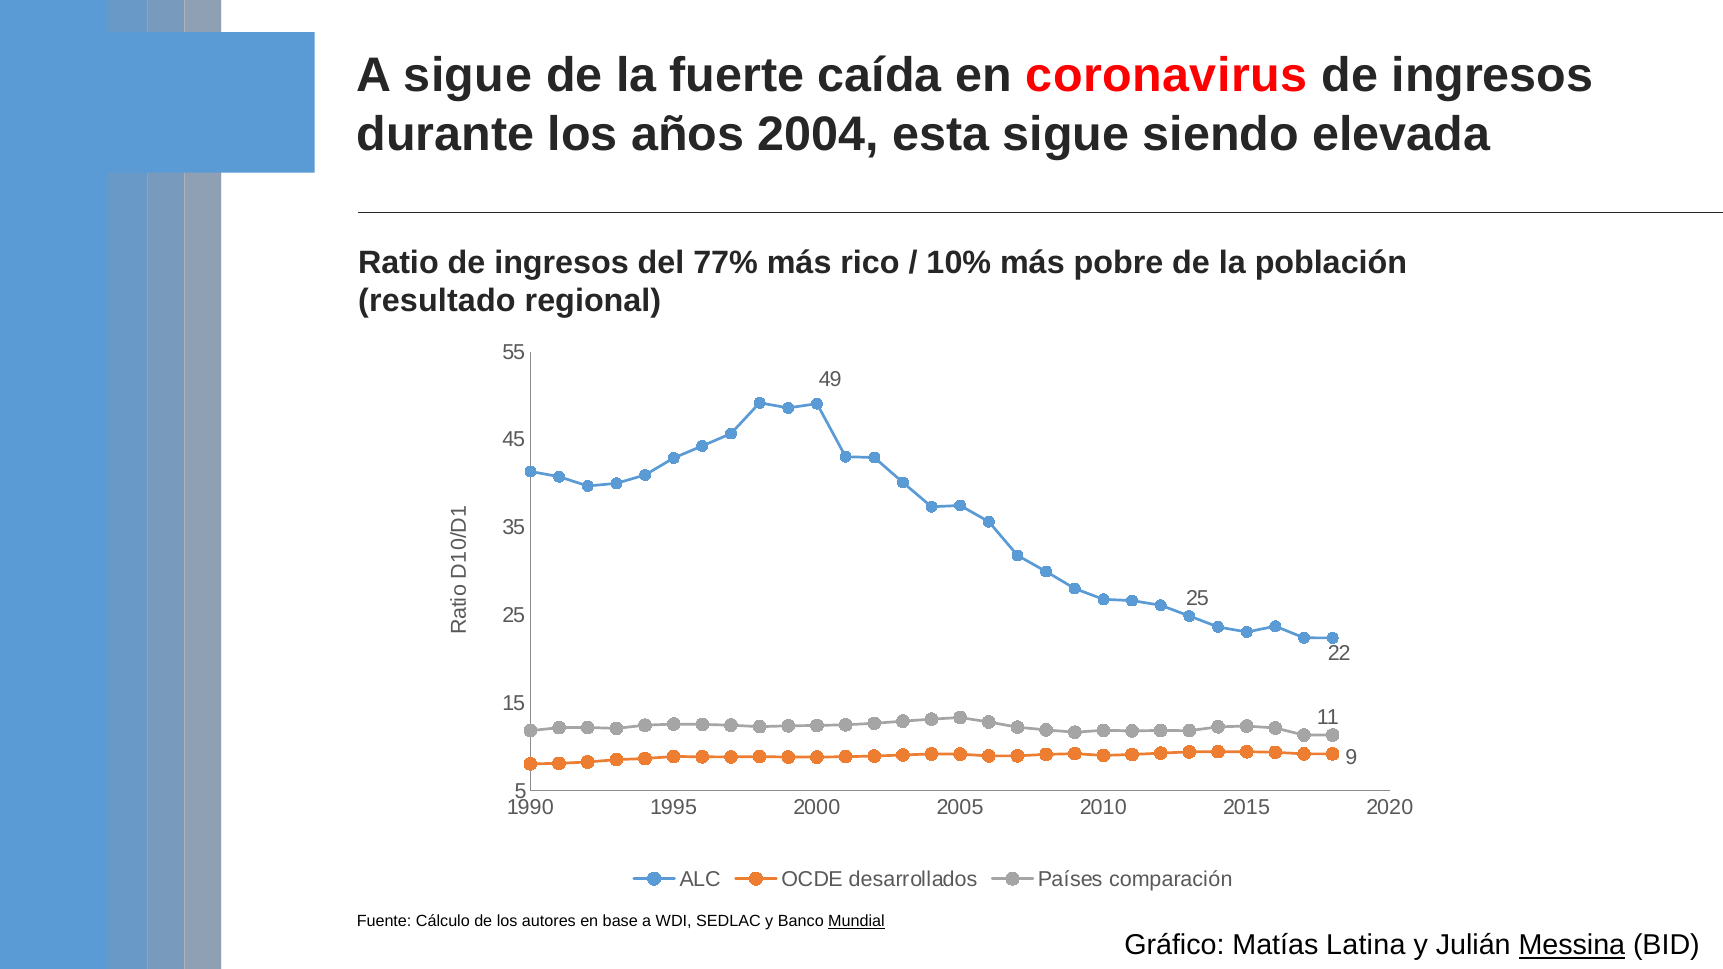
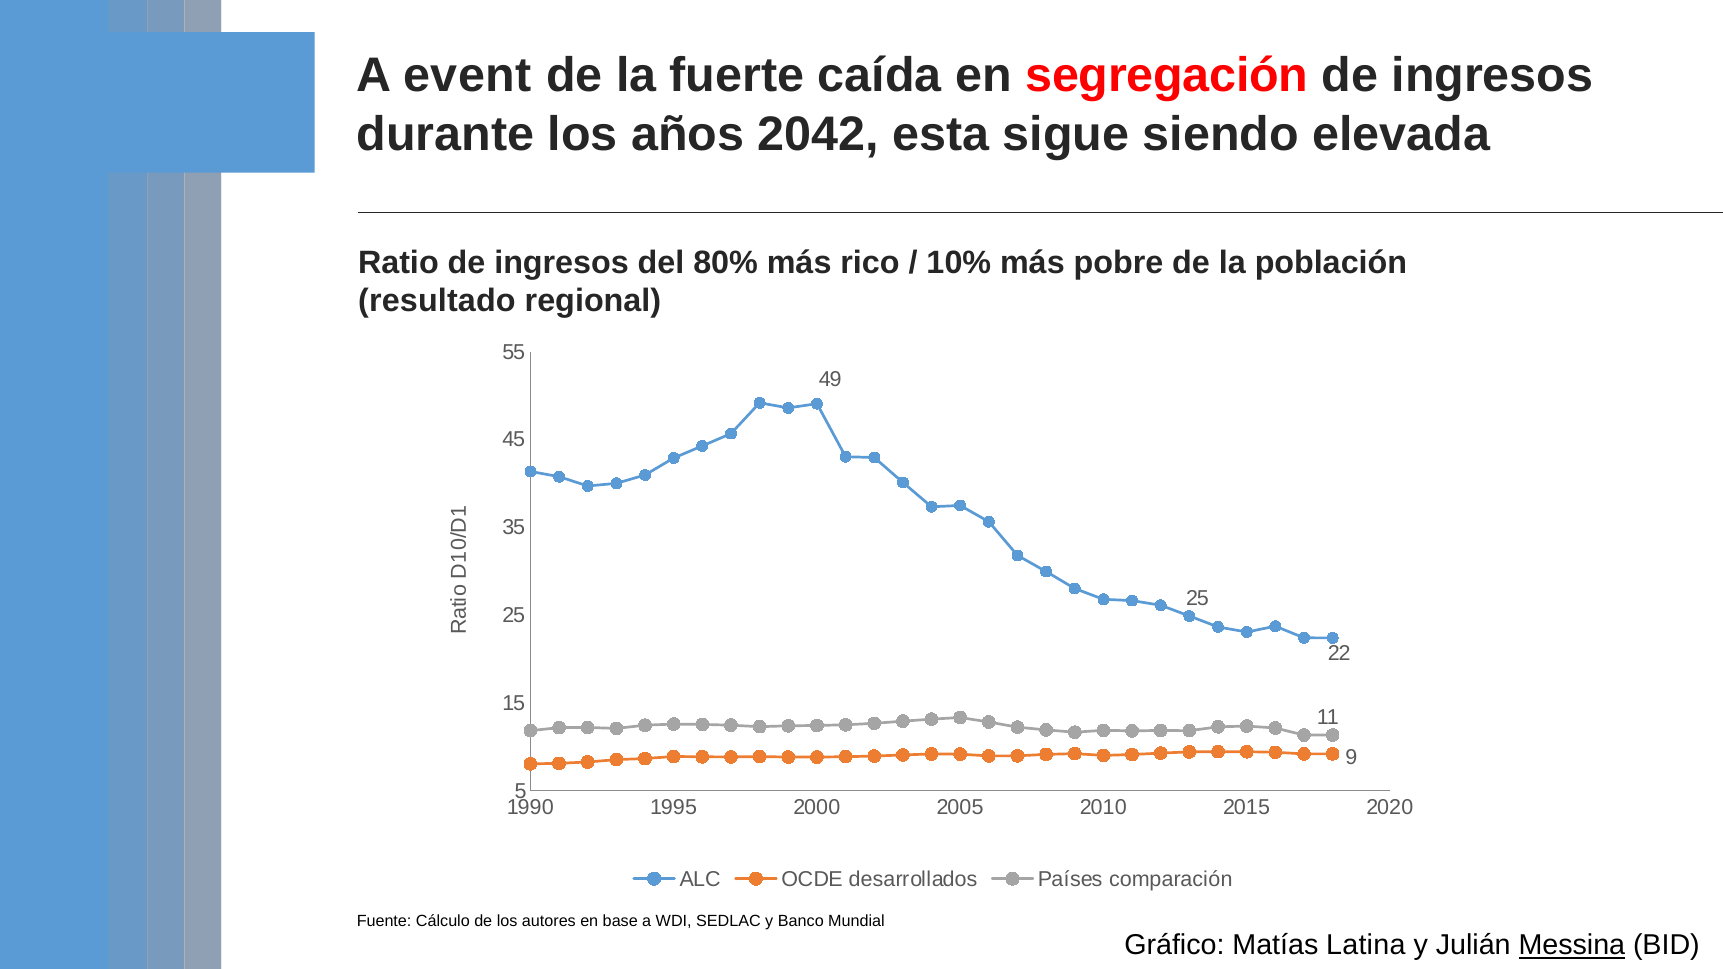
A sigue: sigue -> event
coronavirus: coronavirus -> segregación
2004: 2004 -> 2042
77%: 77% -> 80%
Mundial underline: present -> none
